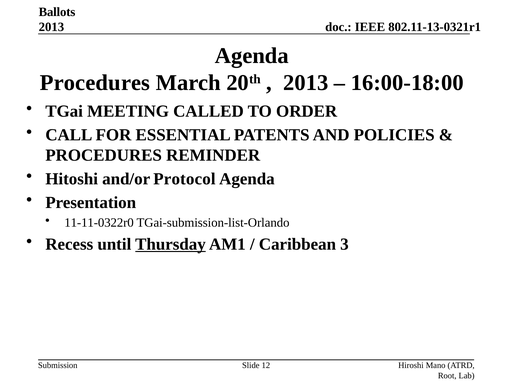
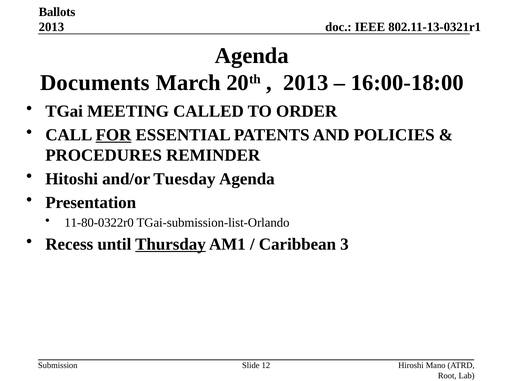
Procedures at (95, 83): Procedures -> Documents
FOR underline: none -> present
Protocol: Protocol -> Tuesday
11-11-0322r0: 11-11-0322r0 -> 11-80-0322r0
